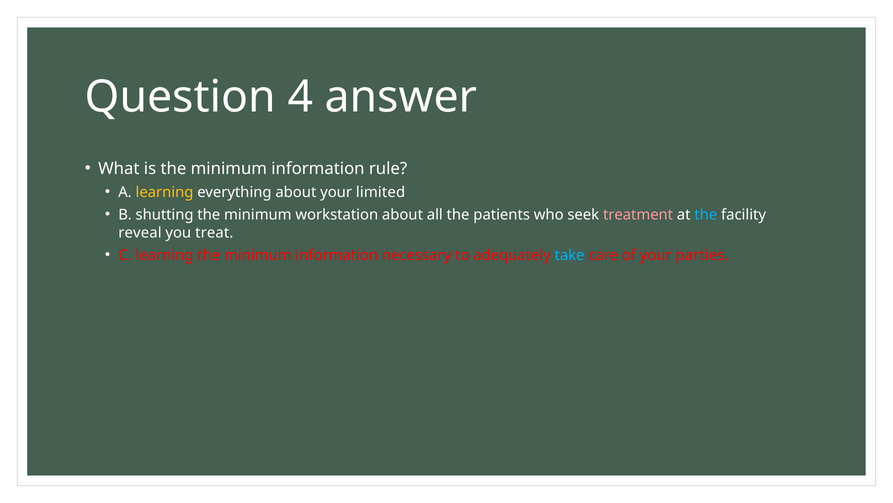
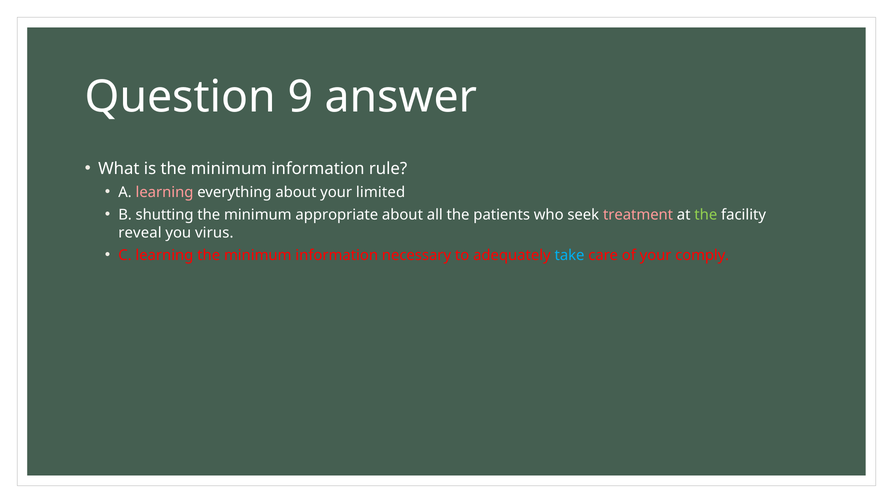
4: 4 -> 9
learning at (165, 192) colour: yellow -> pink
workstation: workstation -> appropriate
the at (706, 215) colour: light blue -> light green
treat: treat -> virus
parties: parties -> comply
